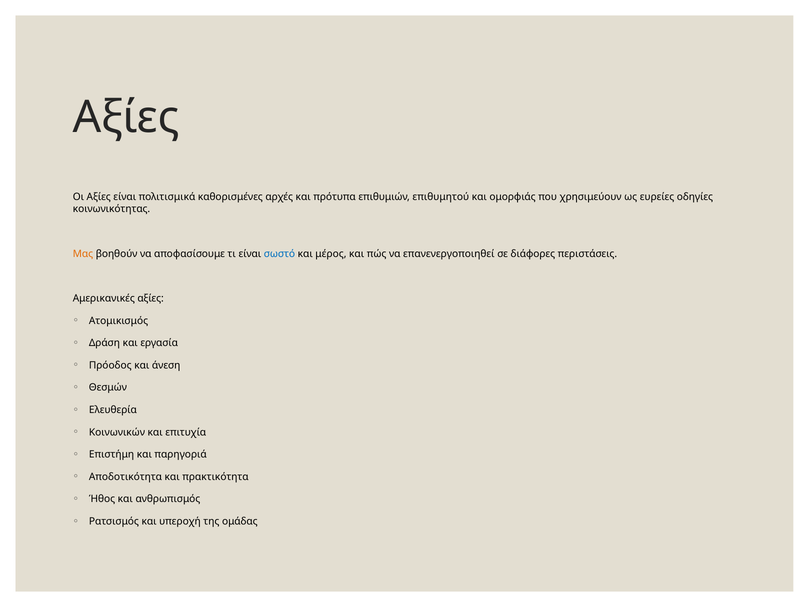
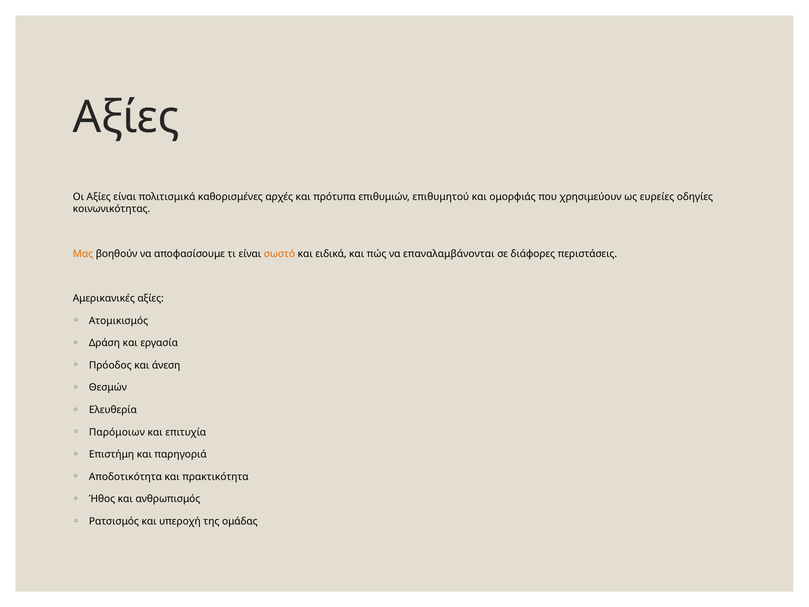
σωστό colour: blue -> orange
μέρος: μέρος -> ειδικά
επανενεργοποιηθεί: επανενεργοποιηθεί -> επαναλαμβάνονται
Κοινωνικών: Κοινωνικών -> Παρόμοιων
